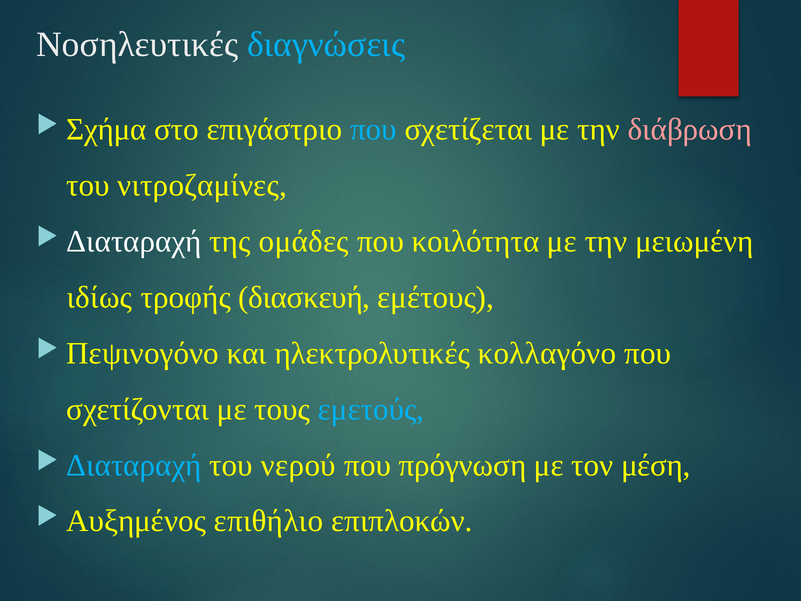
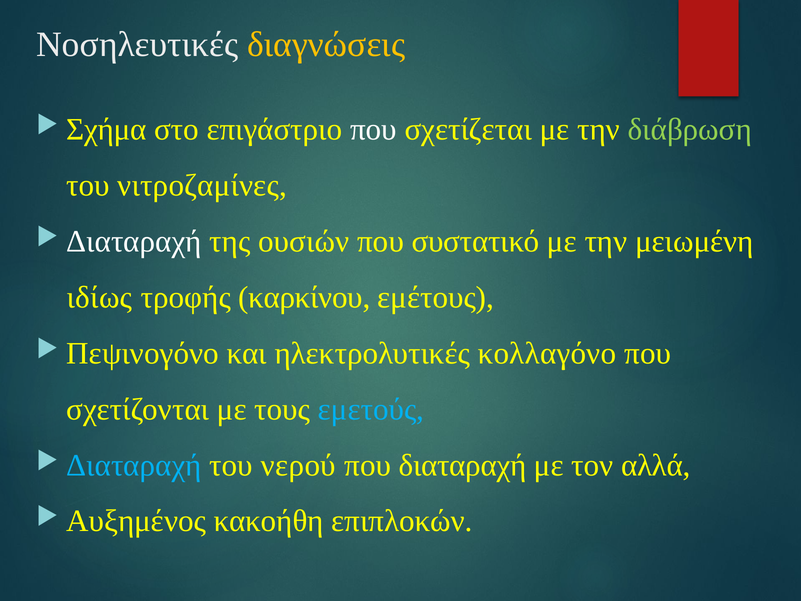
διαγνώσεις colour: light blue -> yellow
που at (373, 129) colour: light blue -> white
διάβρωση colour: pink -> light green
ομάδες: ομάδες -> ουσιών
κοιλότητα: κοιλότητα -> συστατικό
διασκευή: διασκευή -> καρκίνου
που πρόγνωση: πρόγνωση -> διαταραχή
μέση: μέση -> αλλά
επιθήλιο: επιθήλιο -> κακοήθη
